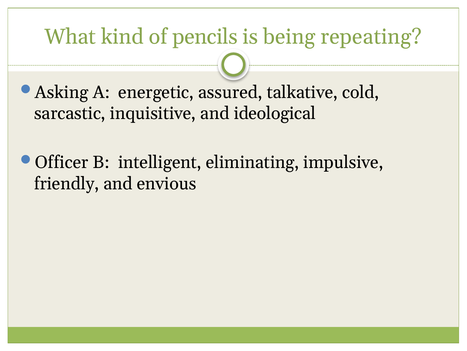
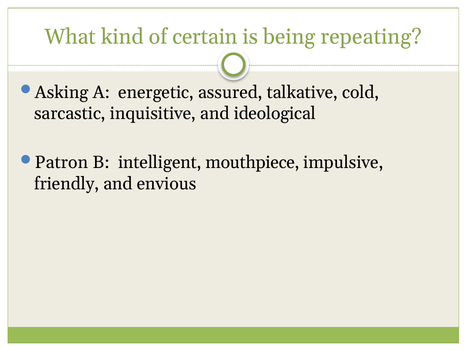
pencils: pencils -> certain
Officer: Officer -> Patron
eliminating: eliminating -> mouthpiece
